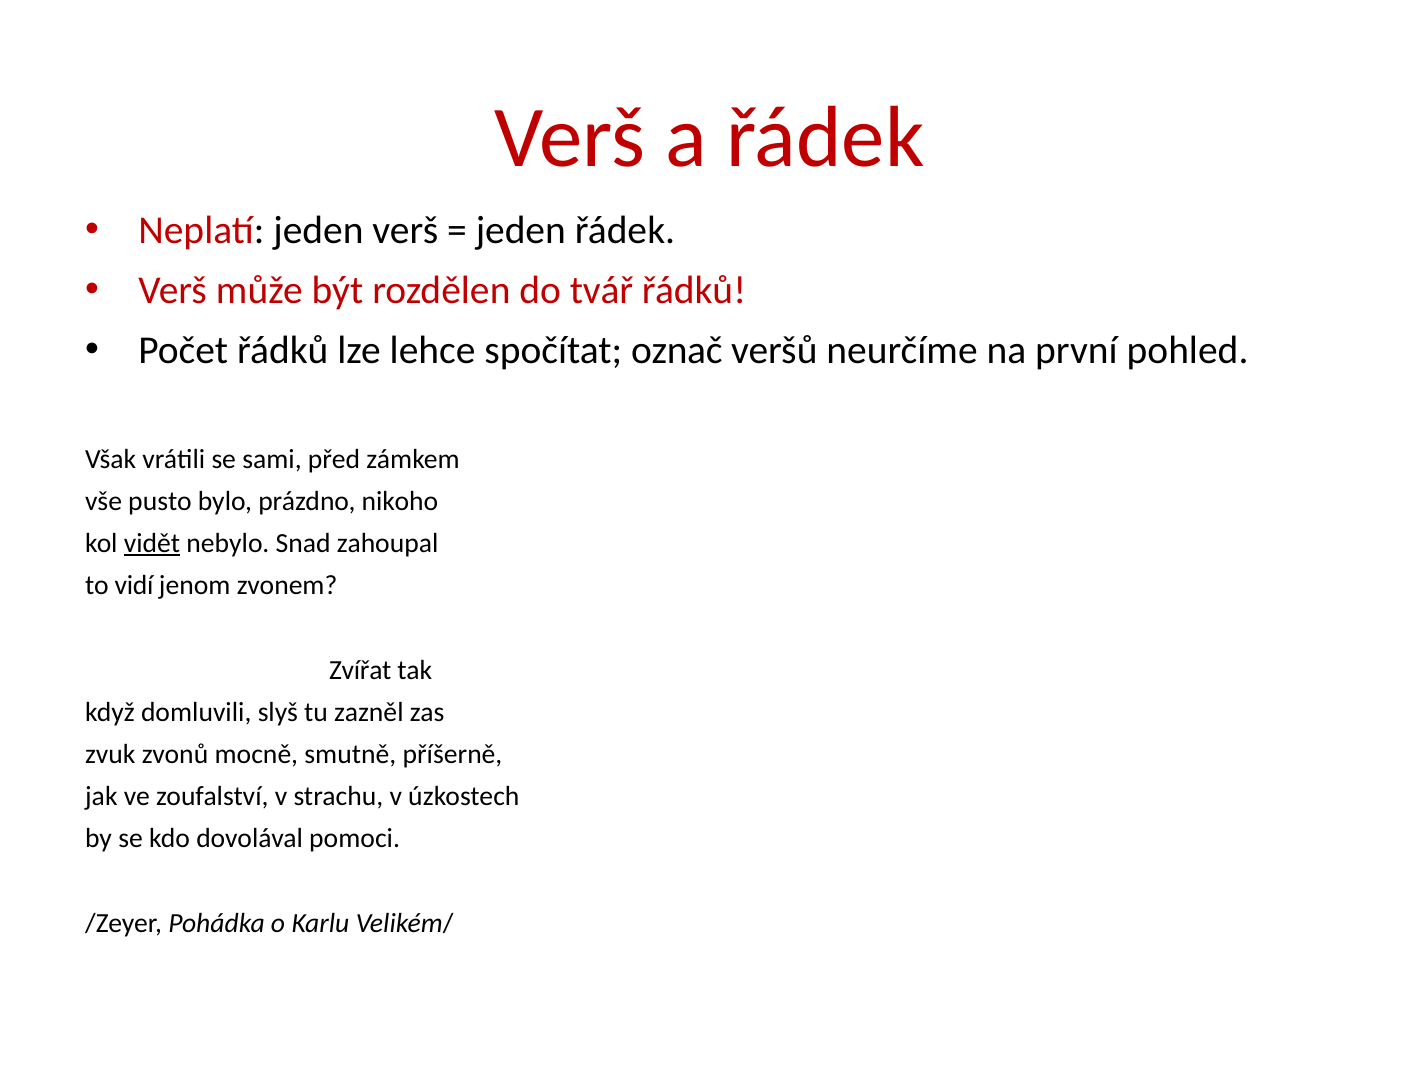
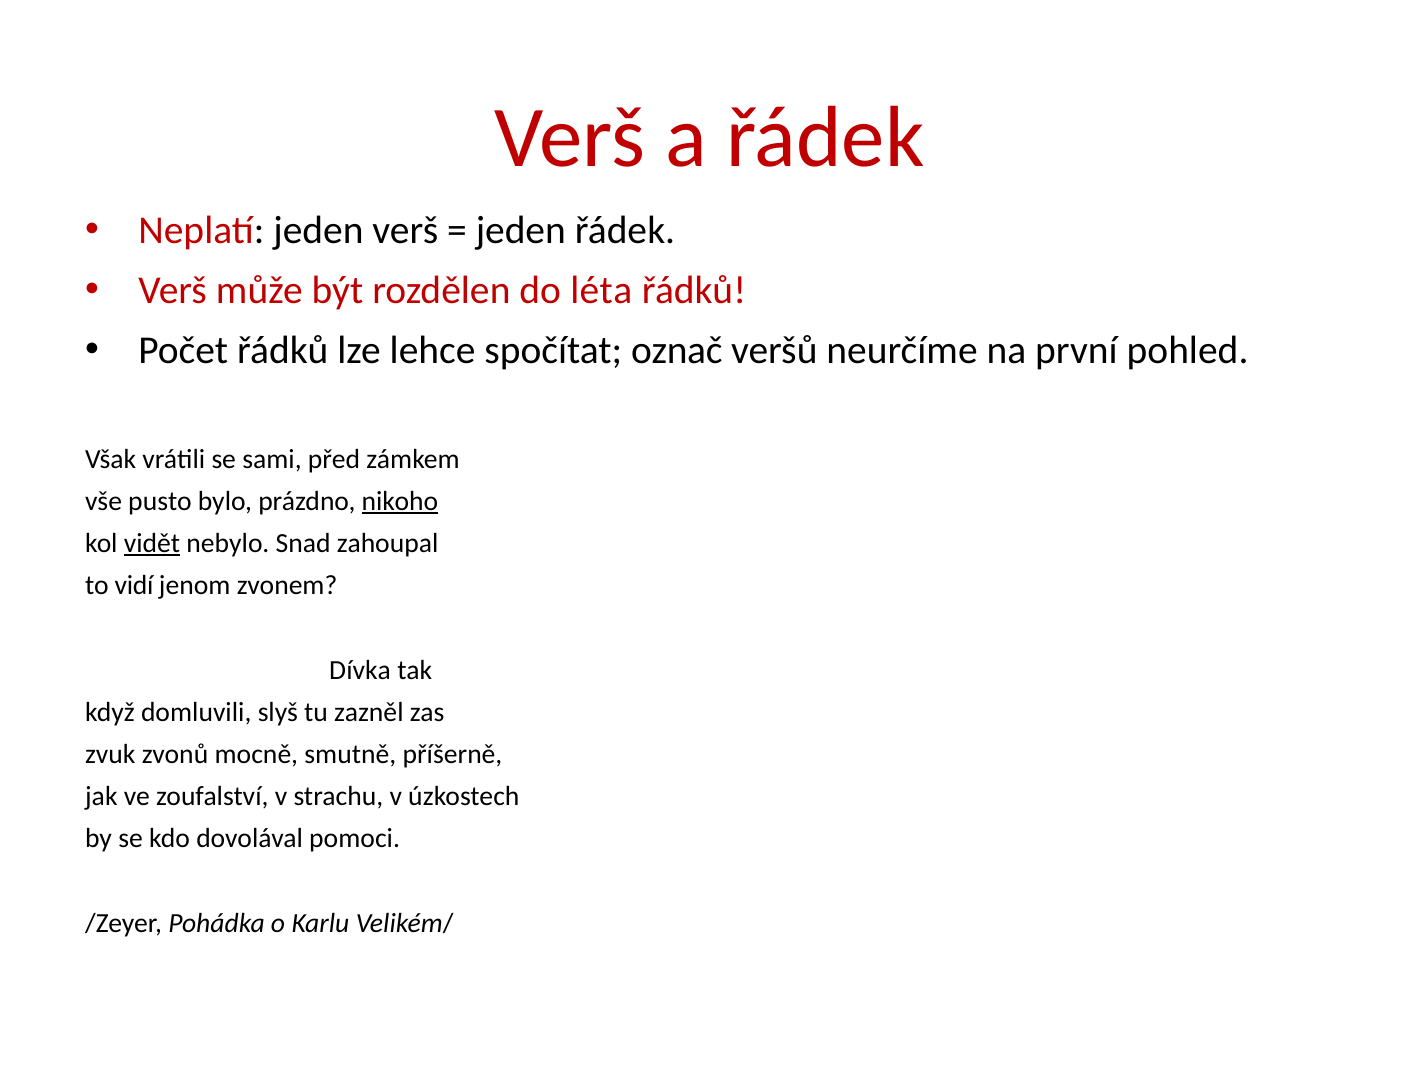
tvář: tvář -> léta
nikoho underline: none -> present
Zvířat: Zvířat -> Dívka
